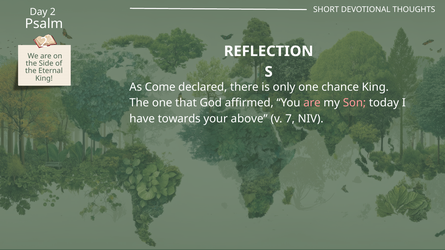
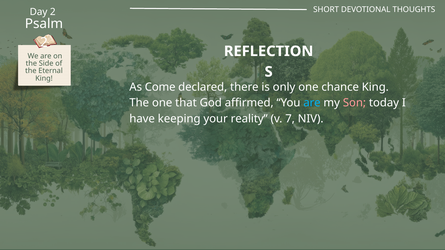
are at (312, 103) colour: pink -> light blue
towards: towards -> keeping
above: above -> reality
